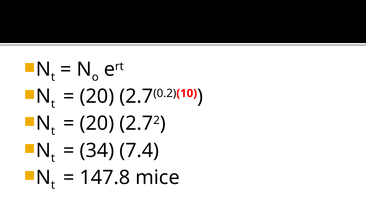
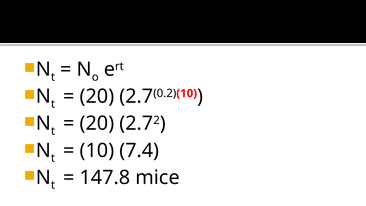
34 at (97, 150): 34 -> 10
